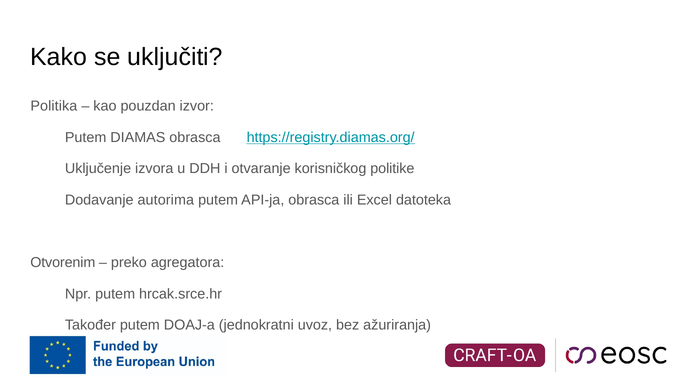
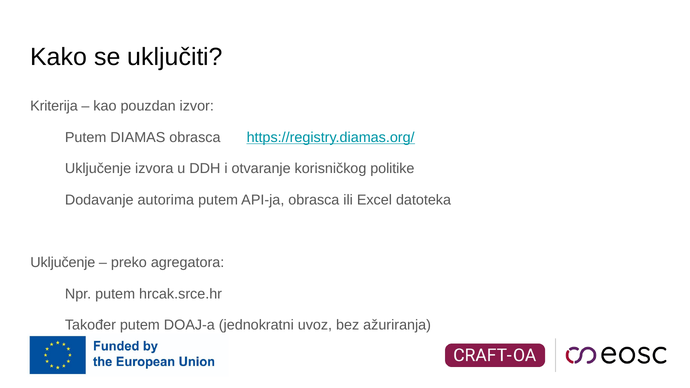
Politika: Politika -> Kriterija
Otvorenim at (63, 263): Otvorenim -> Uključenje
